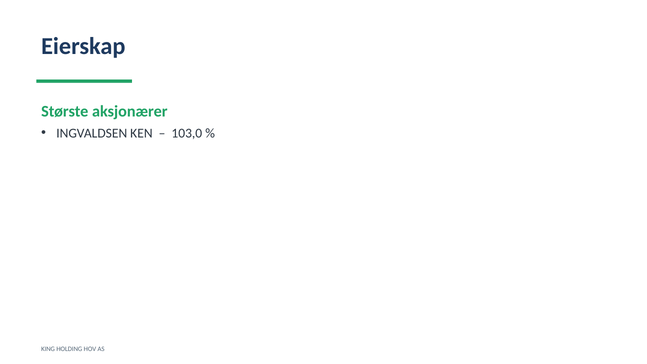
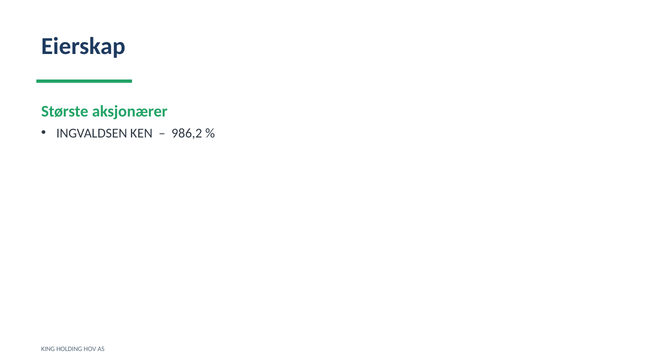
103,0: 103,0 -> 986,2
